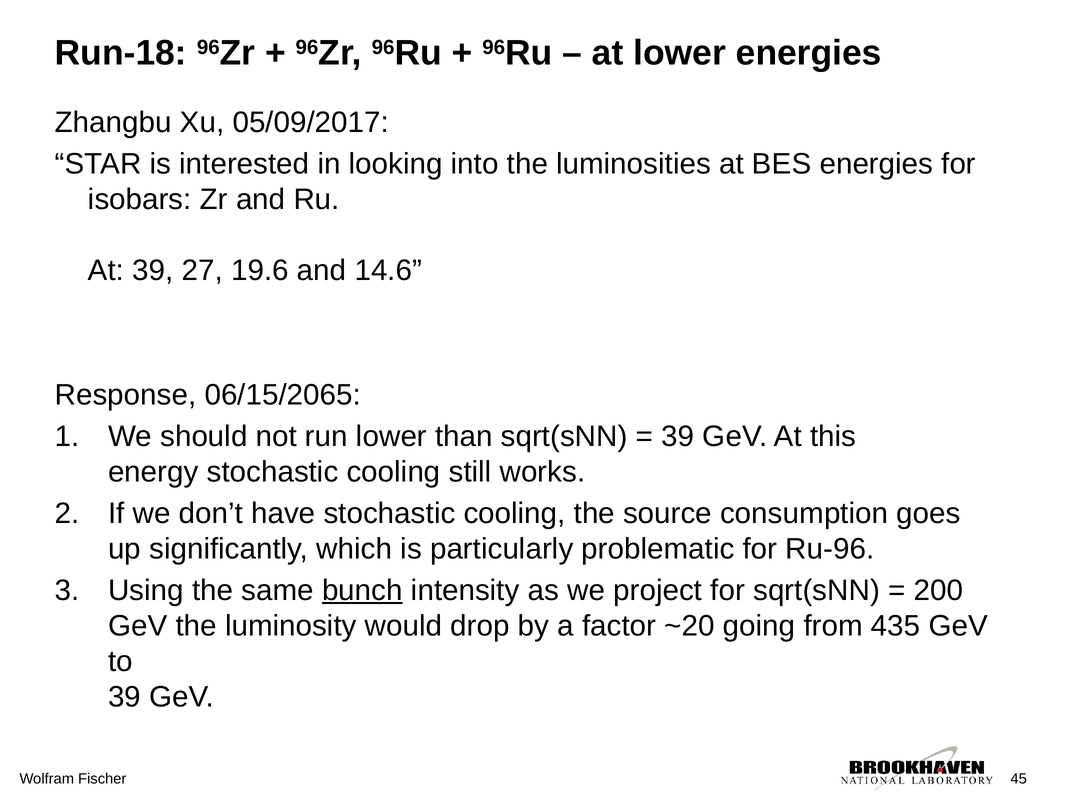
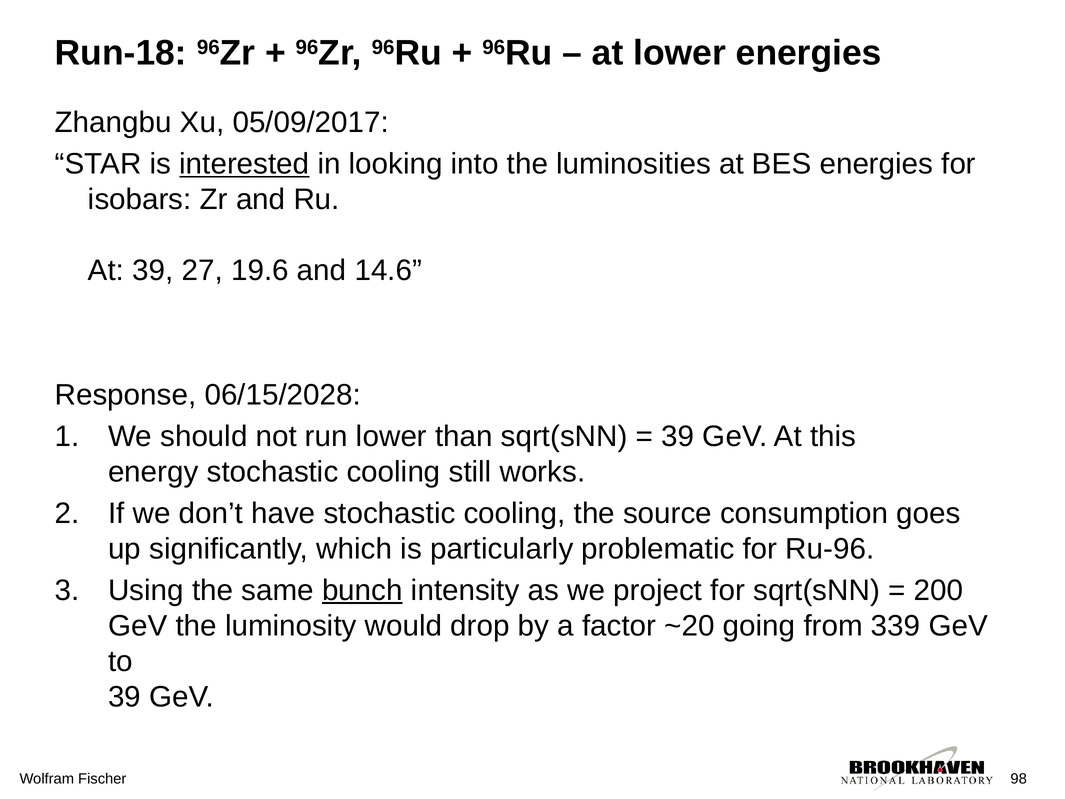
interested underline: none -> present
06/15/2065: 06/15/2065 -> 06/15/2028
435: 435 -> 339
45: 45 -> 98
